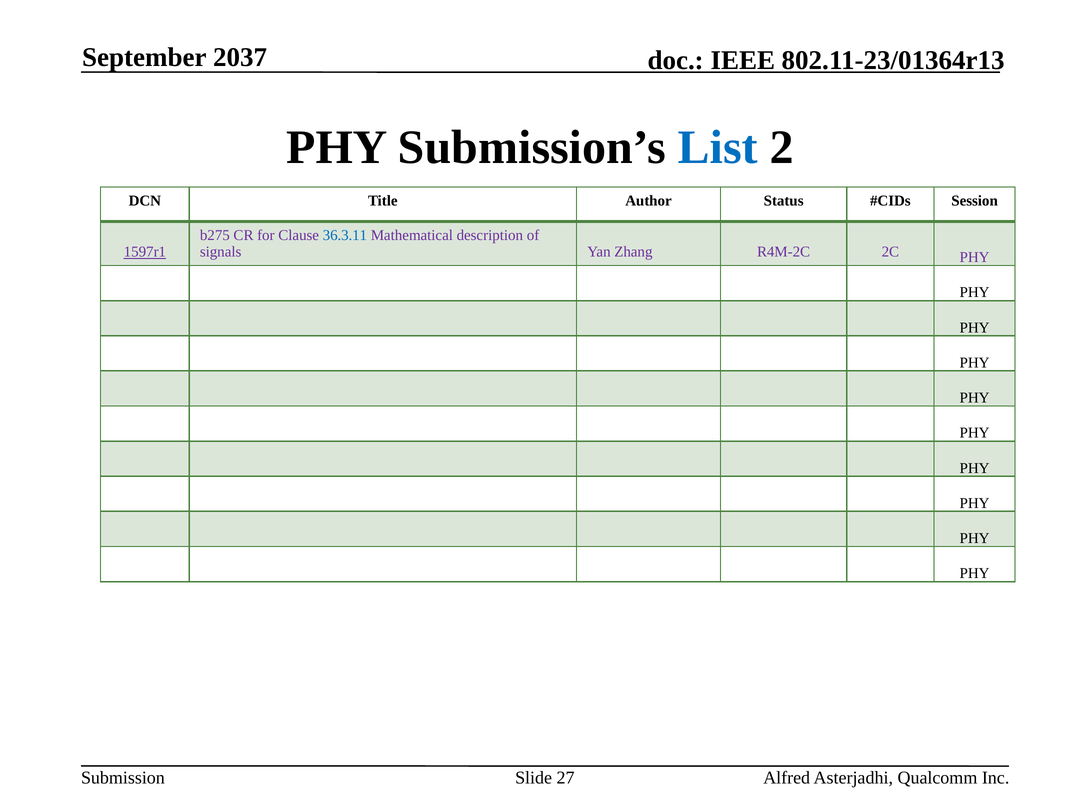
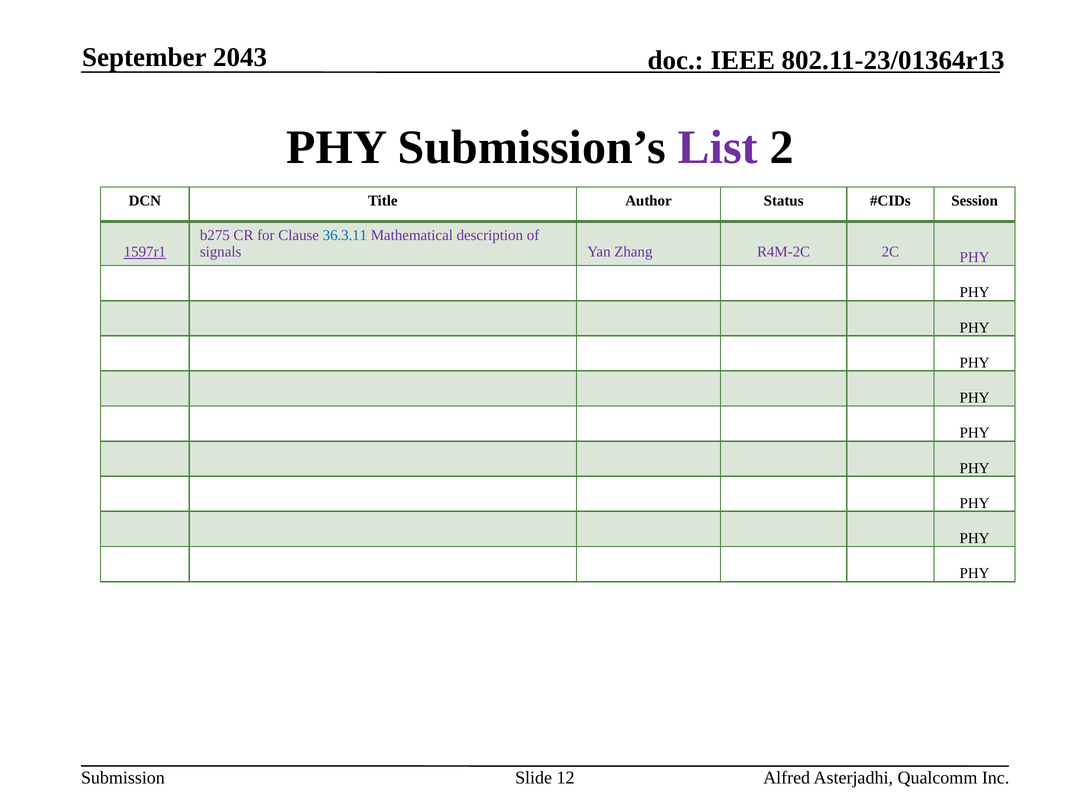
2037: 2037 -> 2043
List colour: blue -> purple
27: 27 -> 12
